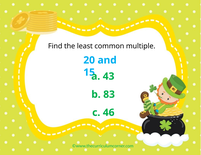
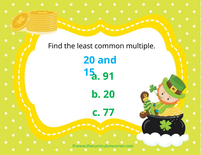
43: 43 -> 91
b 83: 83 -> 20
46: 46 -> 77
